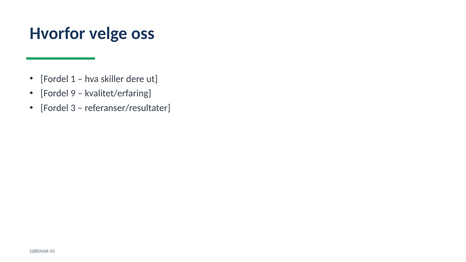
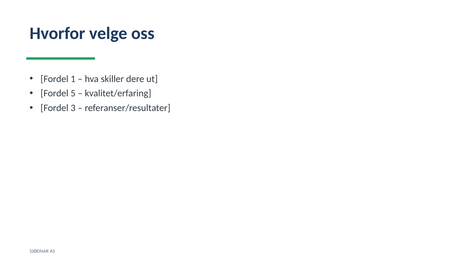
9: 9 -> 5
